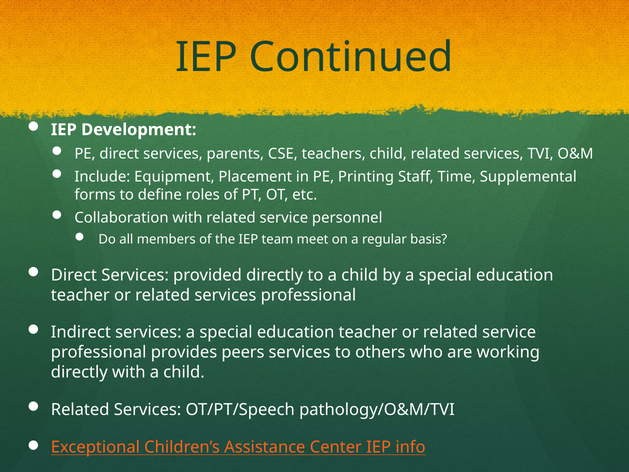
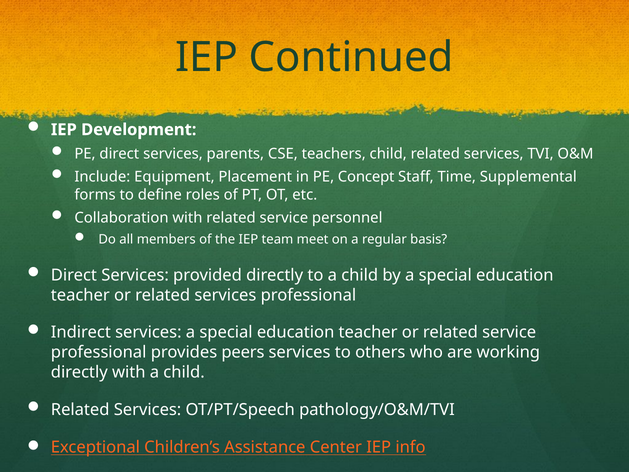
Printing: Printing -> Concept
